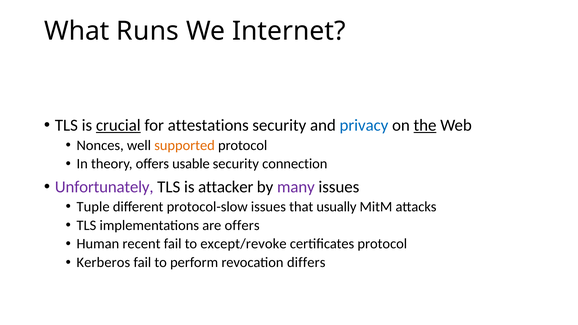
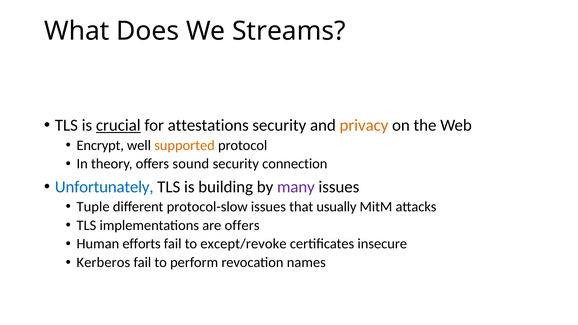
Runs: Runs -> Does
Internet: Internet -> Streams
privacy colour: blue -> orange
the underline: present -> none
Nonces: Nonces -> Encrypt
usable: usable -> sound
Unfortunately colour: purple -> blue
attacker: attacker -> building
recent: recent -> efforts
certificates protocol: protocol -> insecure
differs: differs -> names
